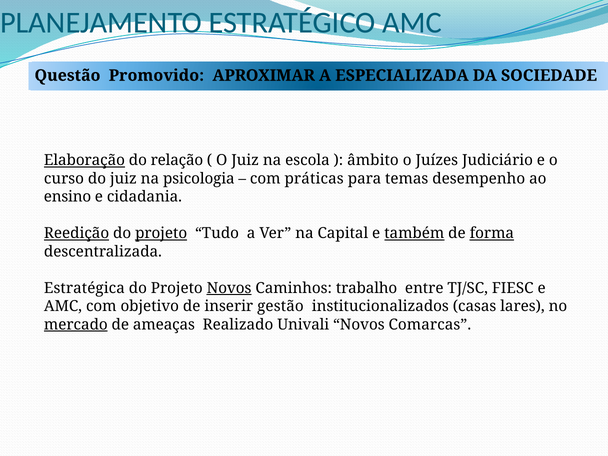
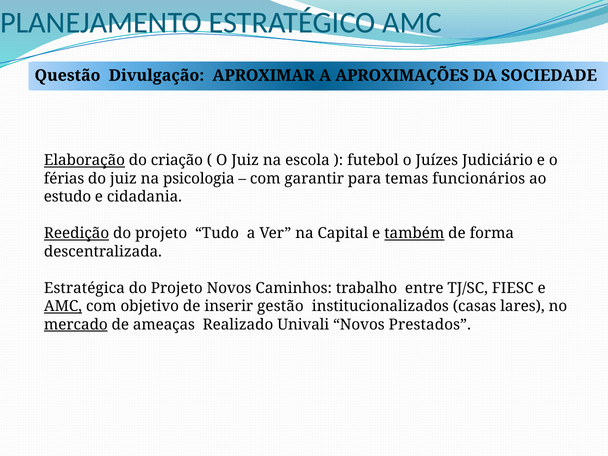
Promovido: Promovido -> Divulgação
ESPECIALIZADA: ESPECIALIZADA -> APROXIMAÇÕES
relação: relação -> criação
âmbito: âmbito -> futebol
curso: curso -> férias
práticas: práticas -> garantir
desempenho: desempenho -> funcionários
ensino: ensino -> estudo
projeto at (161, 233) underline: present -> none
forma underline: present -> none
Novos at (229, 288) underline: present -> none
AMC at (63, 306) underline: none -> present
Comarcas: Comarcas -> Prestados
